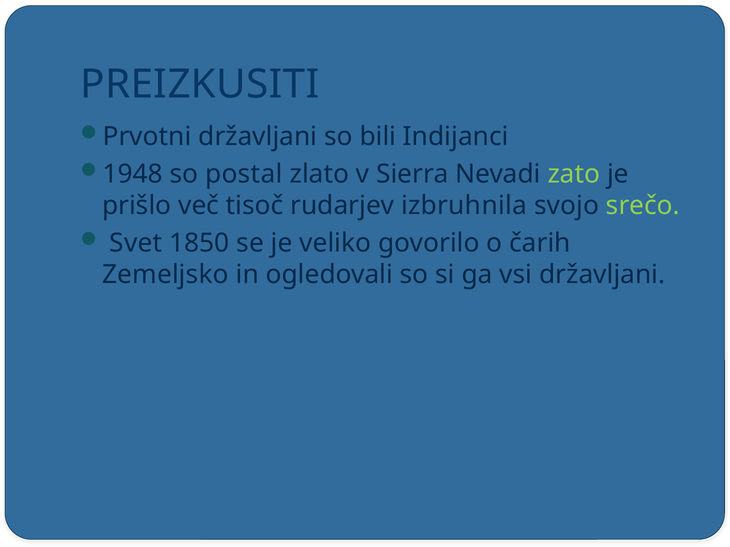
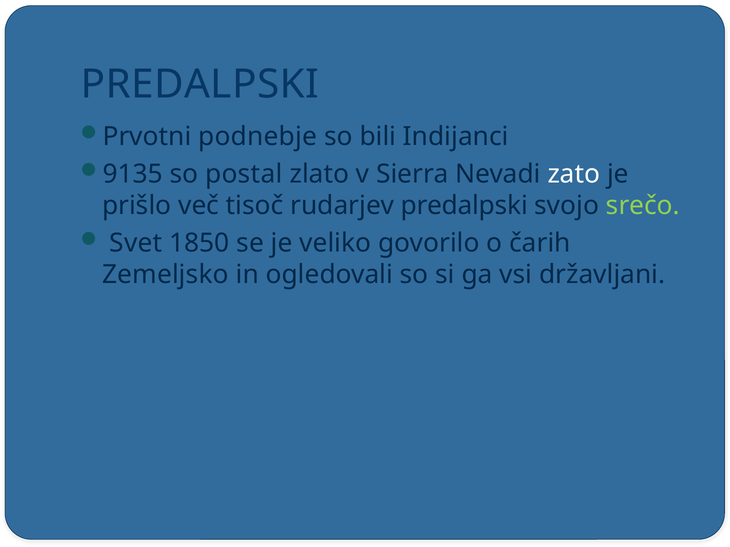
PREIZKUSITI at (200, 84): PREIZKUSITI -> PREDALPSKI
Prvotni državljani: državljani -> podnebje
1948: 1948 -> 9135
zato colour: light green -> white
rudarjev izbruhnila: izbruhnila -> predalpski
